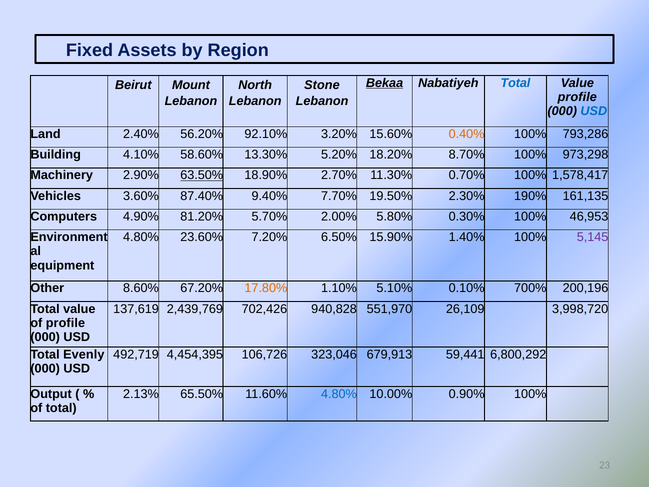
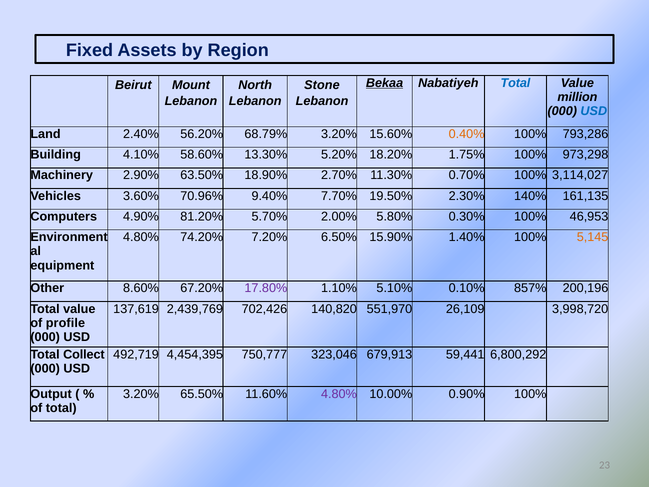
profile at (577, 97): profile -> million
92.10%: 92.10% -> 68.79%
8.70%: 8.70% -> 1.75%
63.50% underline: present -> none
1,578,417: 1,578,417 -> 3,114,027
87.40%: 87.40% -> 70.96%
190%: 190% -> 140%
23.60%: 23.60% -> 74.20%
5,145 colour: purple -> orange
17.80% colour: orange -> purple
700%: 700% -> 857%
940,828: 940,828 -> 140,820
Evenly: Evenly -> Collect
106,726: 106,726 -> 750,777
2.13% at (141, 394): 2.13% -> 3.20%
4.80% at (339, 394) colour: blue -> purple
